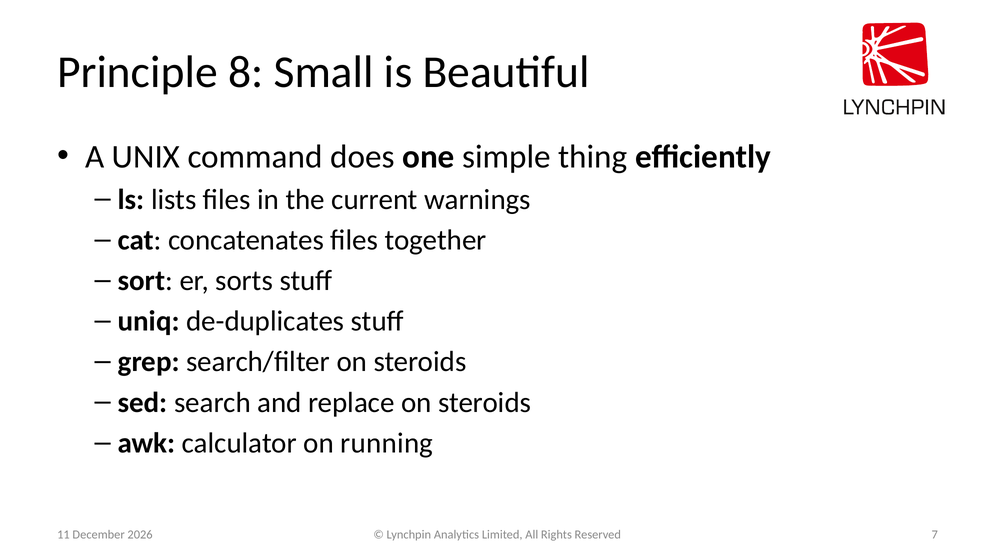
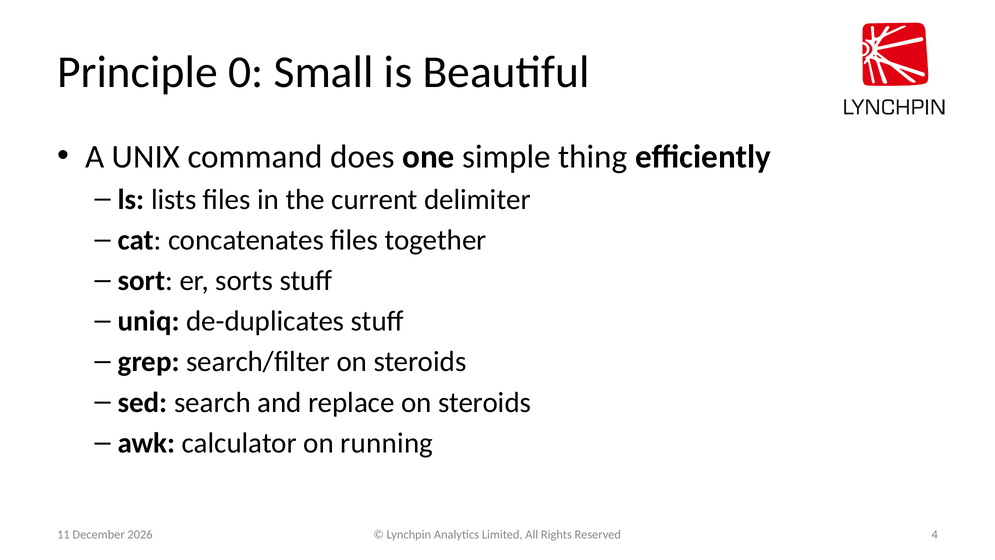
8: 8 -> 0
warnings: warnings -> delimiter
7: 7 -> 4
